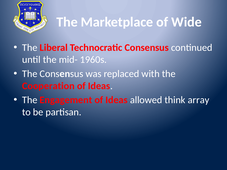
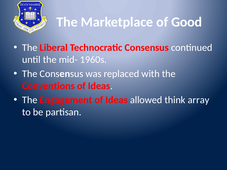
Wide: Wide -> Good
Cooperation: Cooperation -> Conventions
